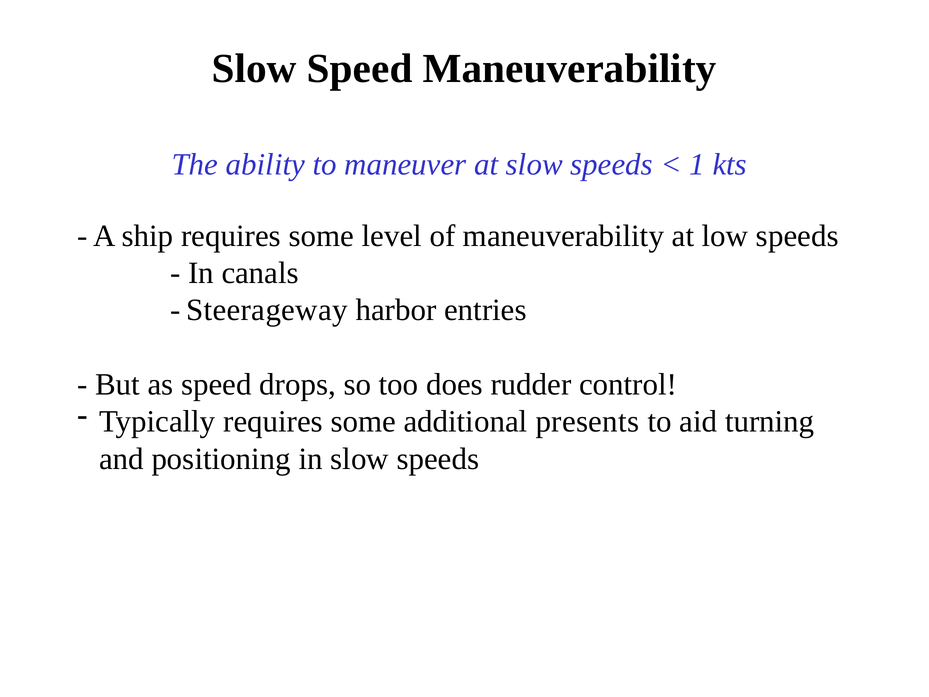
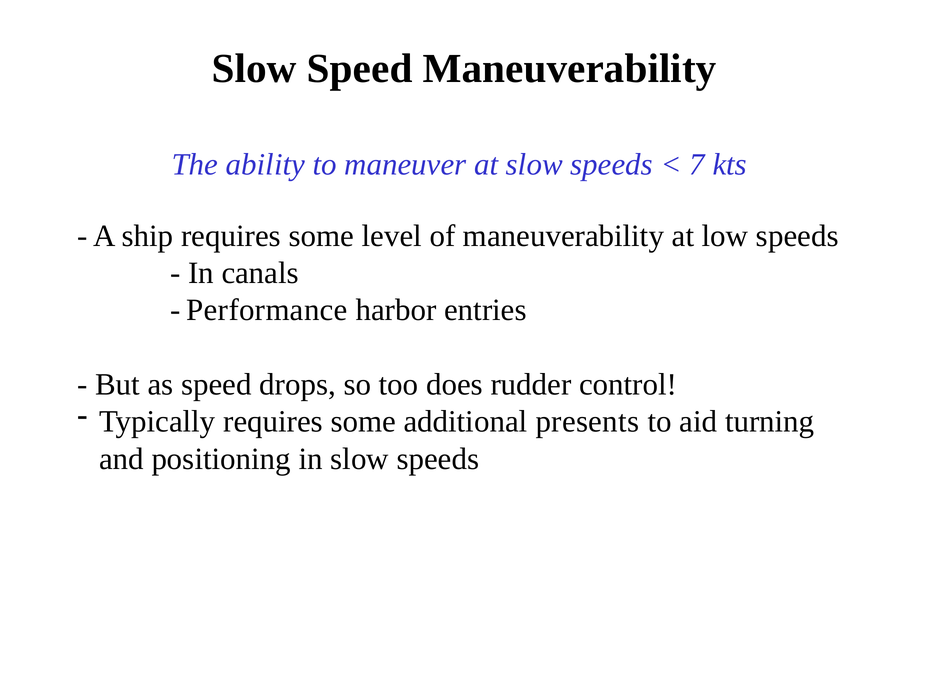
1: 1 -> 7
Steerageway: Steerageway -> Performance
